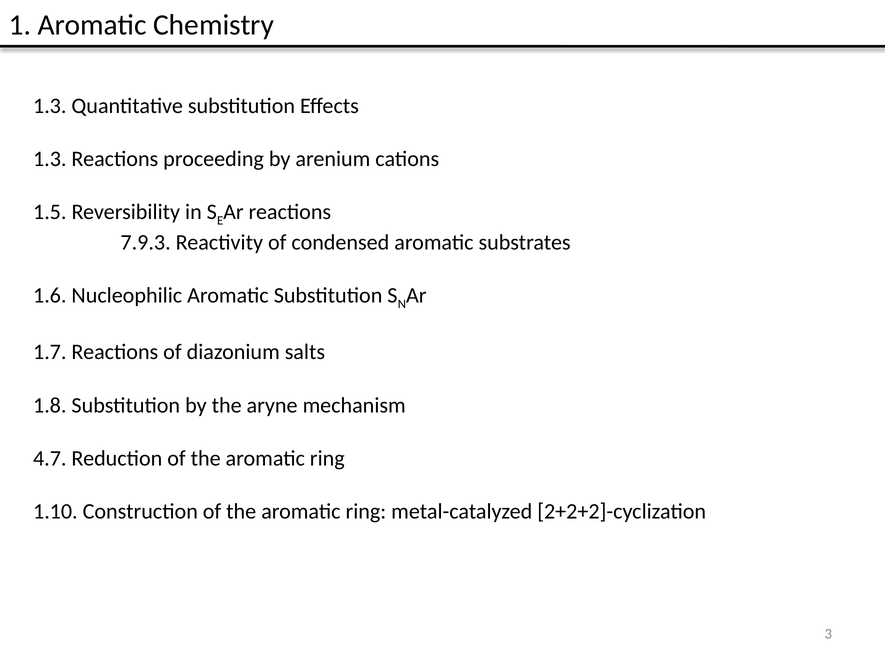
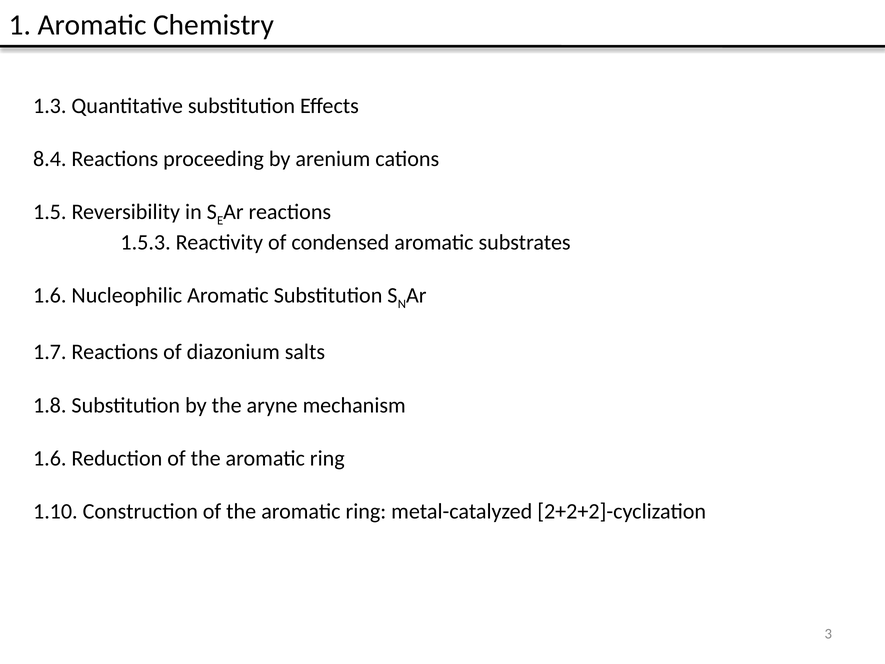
1.3 at (50, 159): 1.3 -> 8.4
7.9.3: 7.9.3 -> 1.5.3
4.7 at (50, 458): 4.7 -> 1.6
